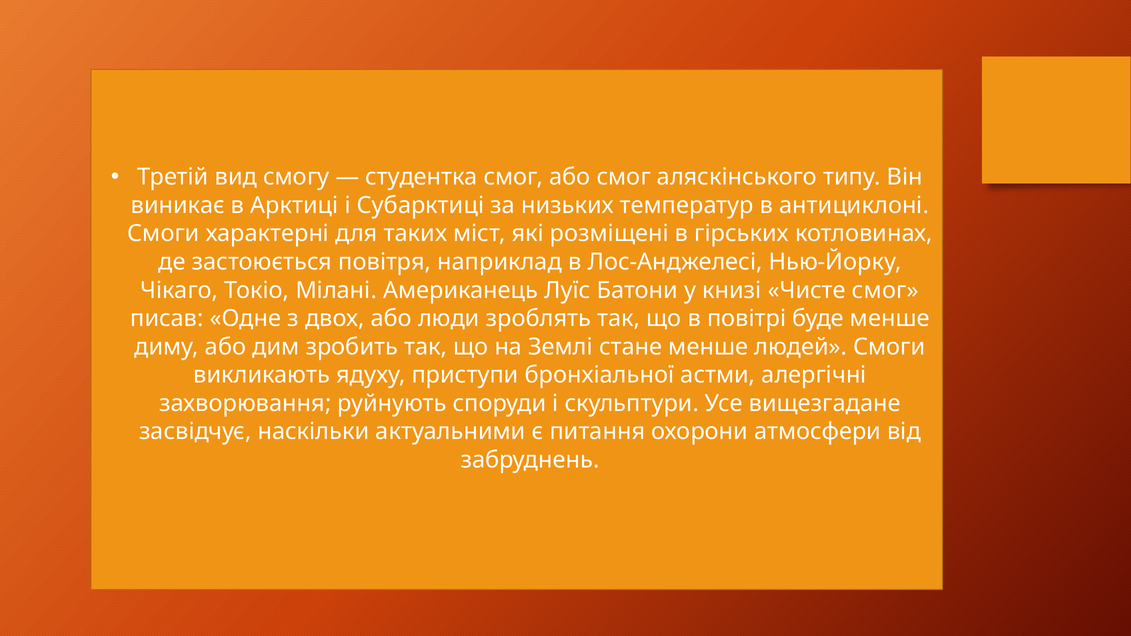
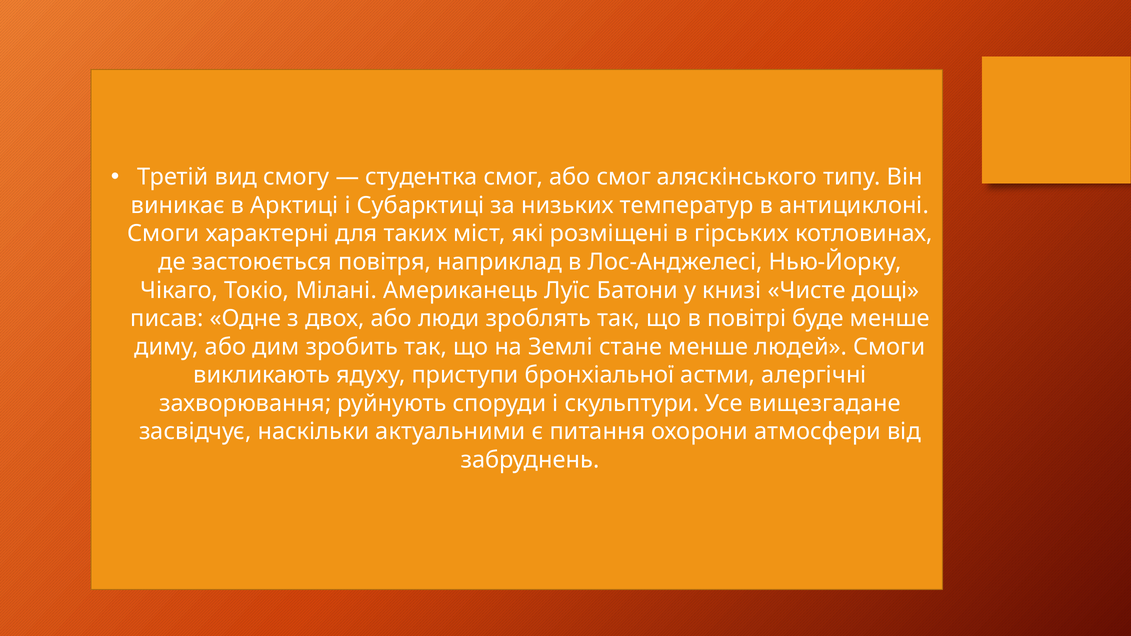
Чисте смог: смог -> дощі
